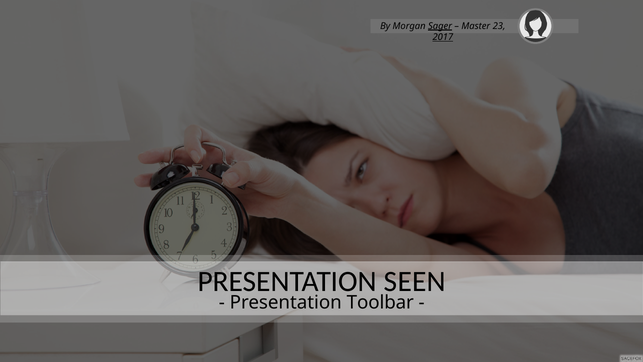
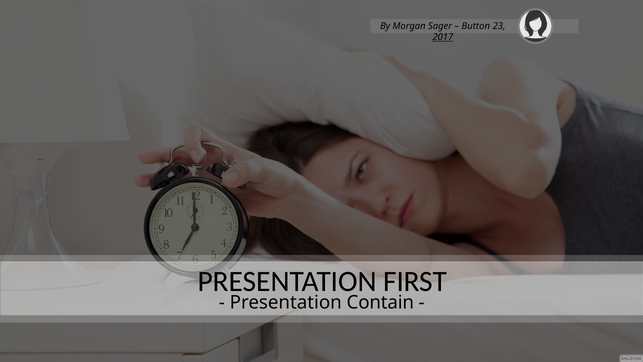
Sager underline: present -> none
Master: Master -> Button
SEEN: SEEN -> FIRST
Toolbar: Toolbar -> Contain
